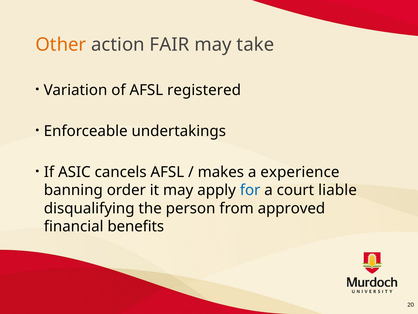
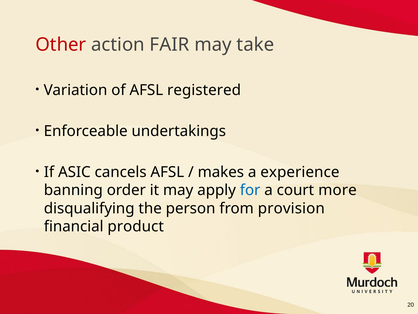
Other colour: orange -> red
liable: liable -> more
approved: approved -> provision
benefits: benefits -> product
